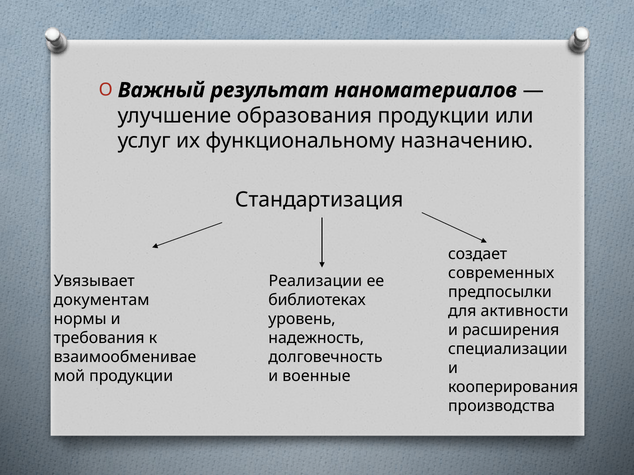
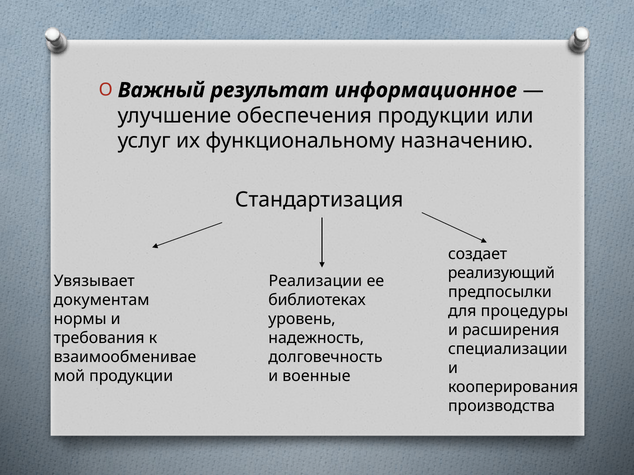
наноматериалов: наноматериалов -> информационное
образования: образования -> обеспечения
современных: современных -> реализующий
активности: активности -> процедуры
